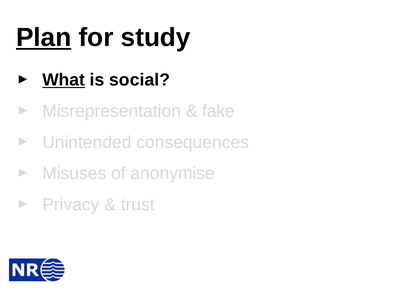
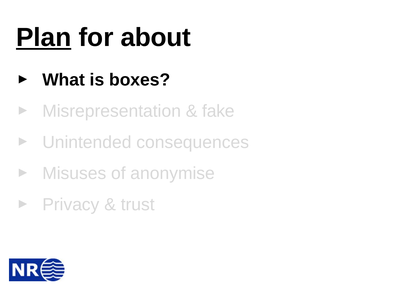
study: study -> about
What underline: present -> none
social: social -> boxes
